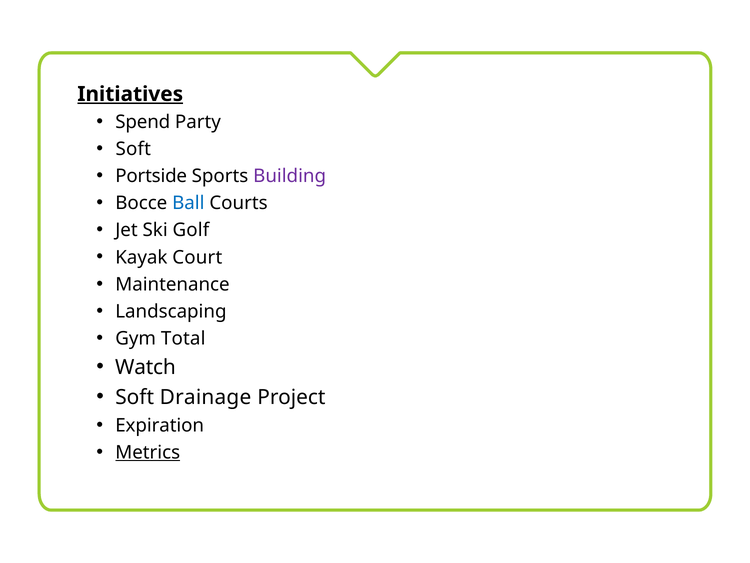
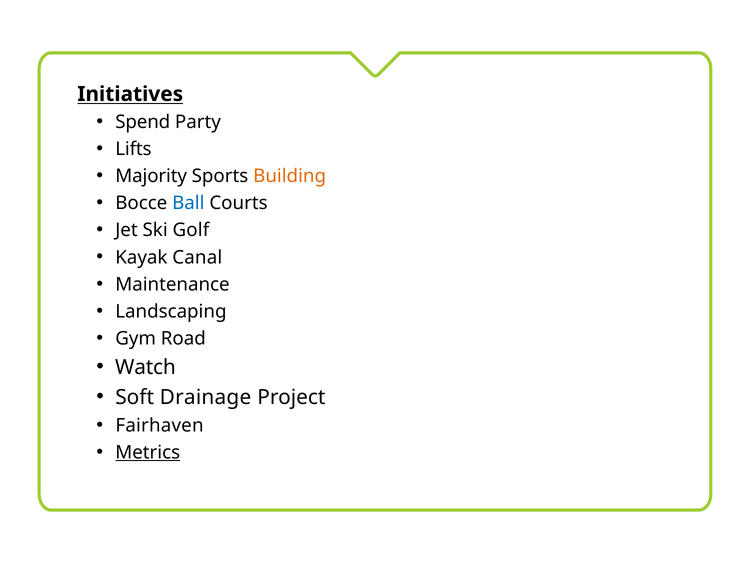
Initiatives underline: present -> none
Soft at (133, 149): Soft -> Lifts
Portside: Portside -> Majority
Building colour: purple -> orange
Court: Court -> Canal
Total: Total -> Road
Expiration: Expiration -> Fairhaven
